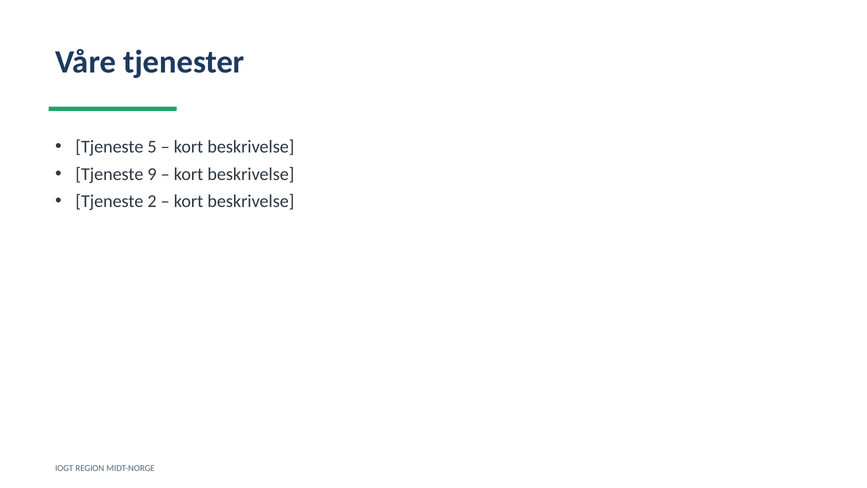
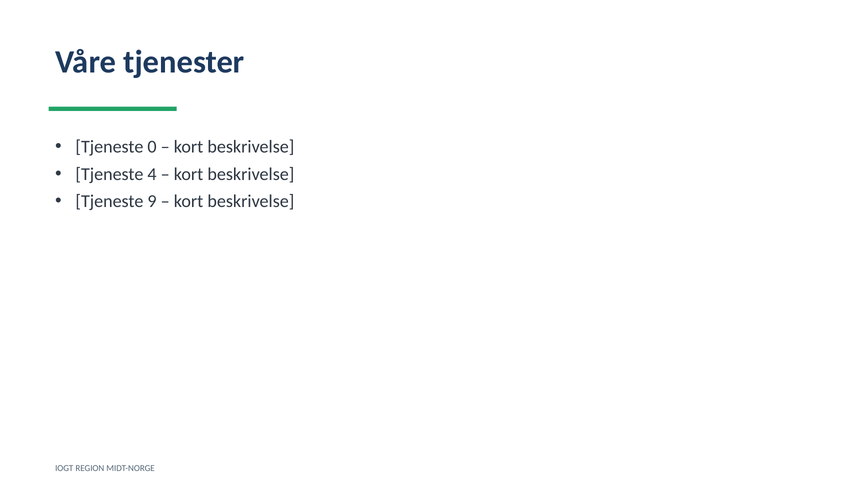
5: 5 -> 0
9: 9 -> 4
2: 2 -> 9
